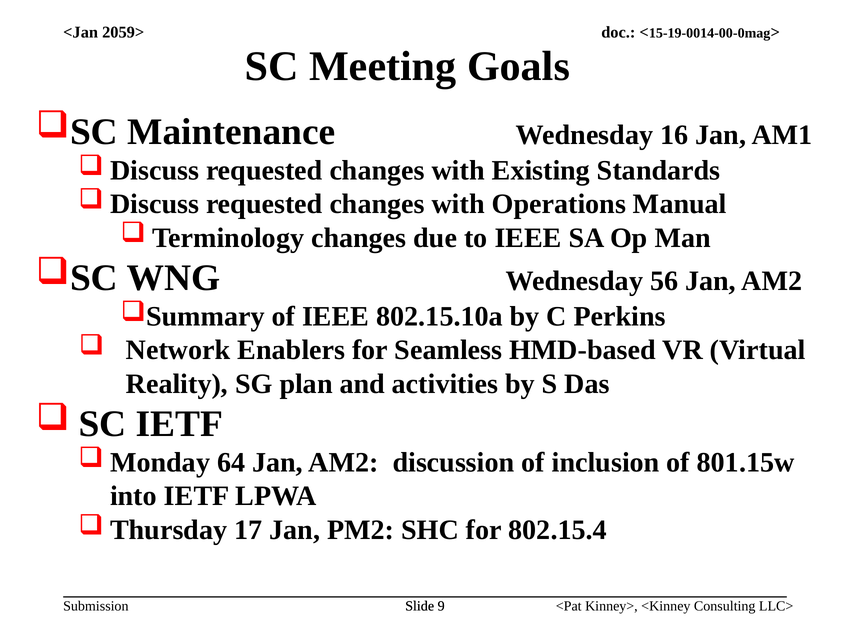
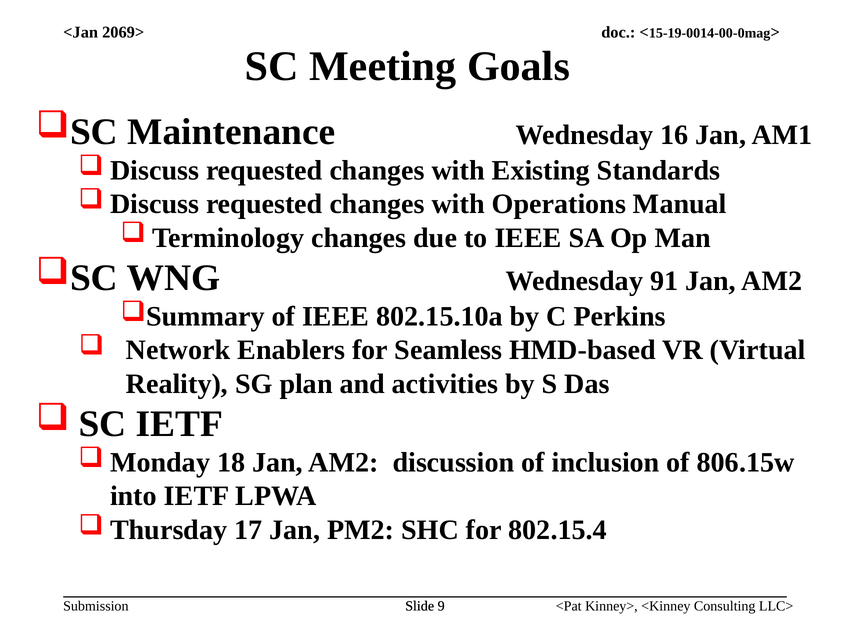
2059>: 2059> -> 2069>
56: 56 -> 91
64: 64 -> 18
801.15w: 801.15w -> 806.15w
